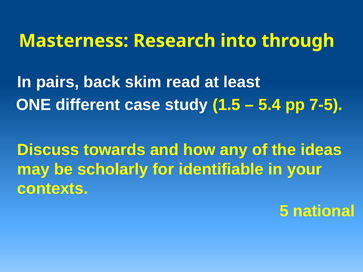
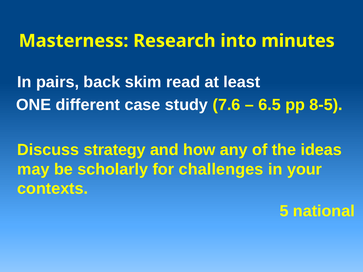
through: through -> minutes
1.5: 1.5 -> 7.6
5.4: 5.4 -> 6.5
7-5: 7-5 -> 8-5
towards: towards -> strategy
identifiable: identifiable -> challenges
